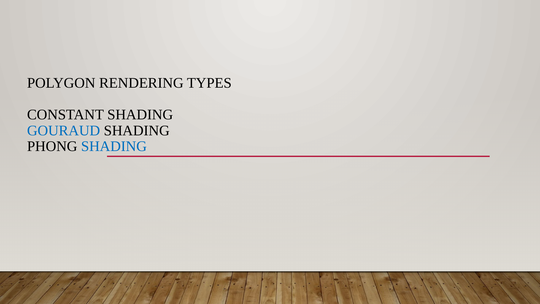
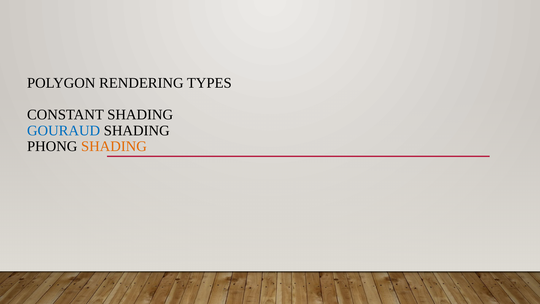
SHADING at (114, 146) colour: blue -> orange
